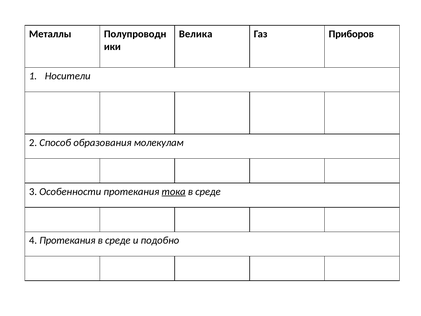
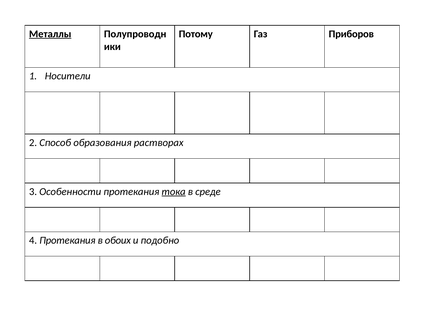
Металлы underline: none -> present
Велика: Велика -> Потому
молекулам: молекулам -> растворах
среде at (118, 240): среде -> обоих
